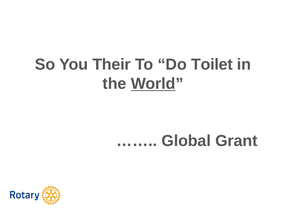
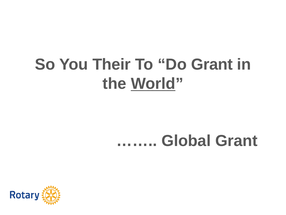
Do Toilet: Toilet -> Grant
